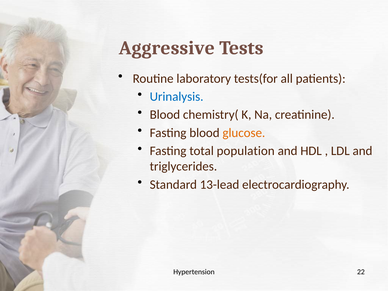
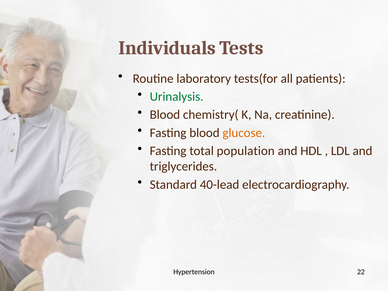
Aggressive: Aggressive -> Individuals
Urinalysis colour: blue -> green
13-lead: 13-lead -> 40-lead
